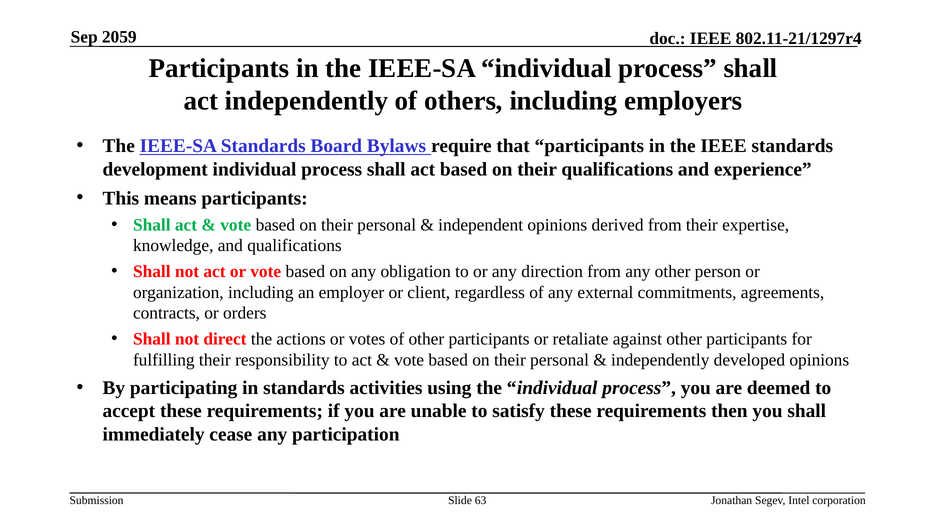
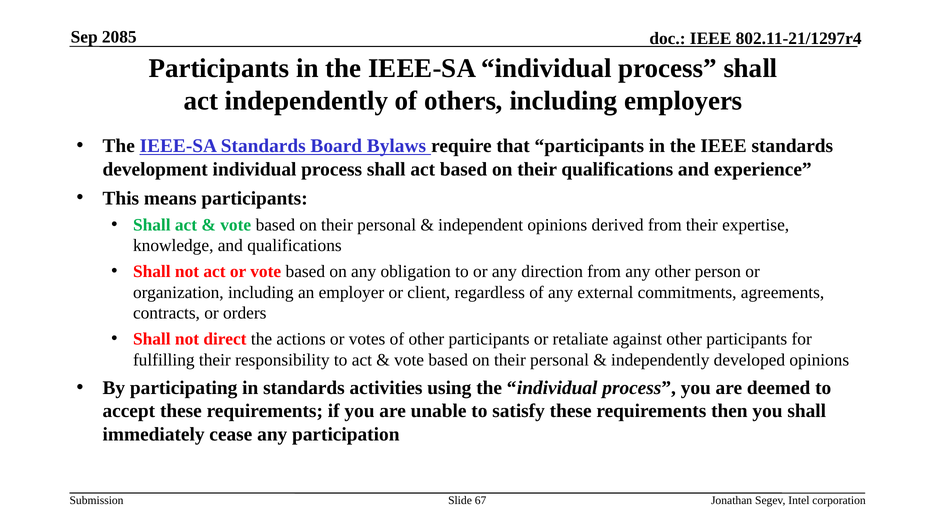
2059: 2059 -> 2085
63: 63 -> 67
